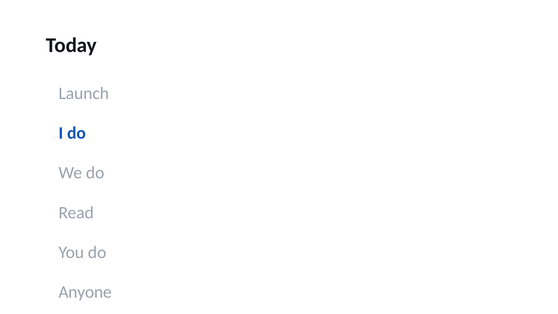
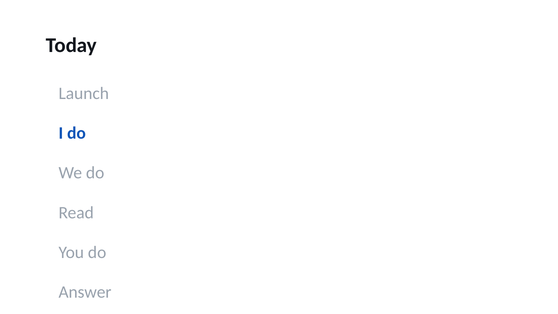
Anyone: Anyone -> Answer
